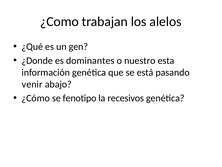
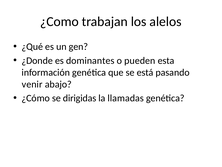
nuestro: nuestro -> pueden
fenotipo: fenotipo -> dirigidas
recesivos: recesivos -> llamadas
